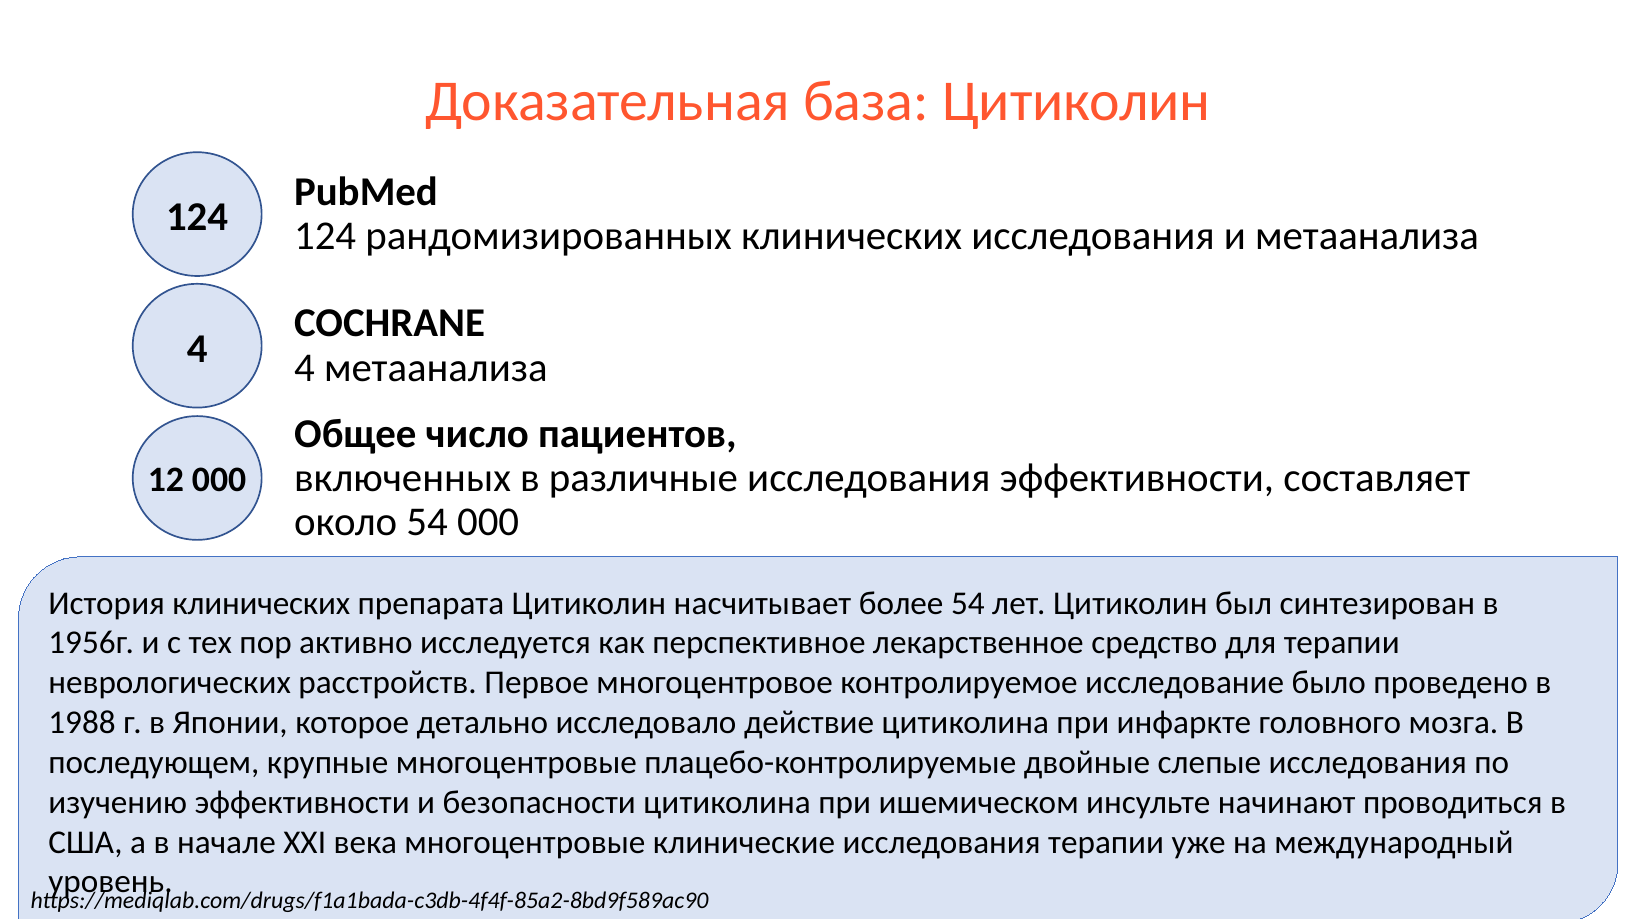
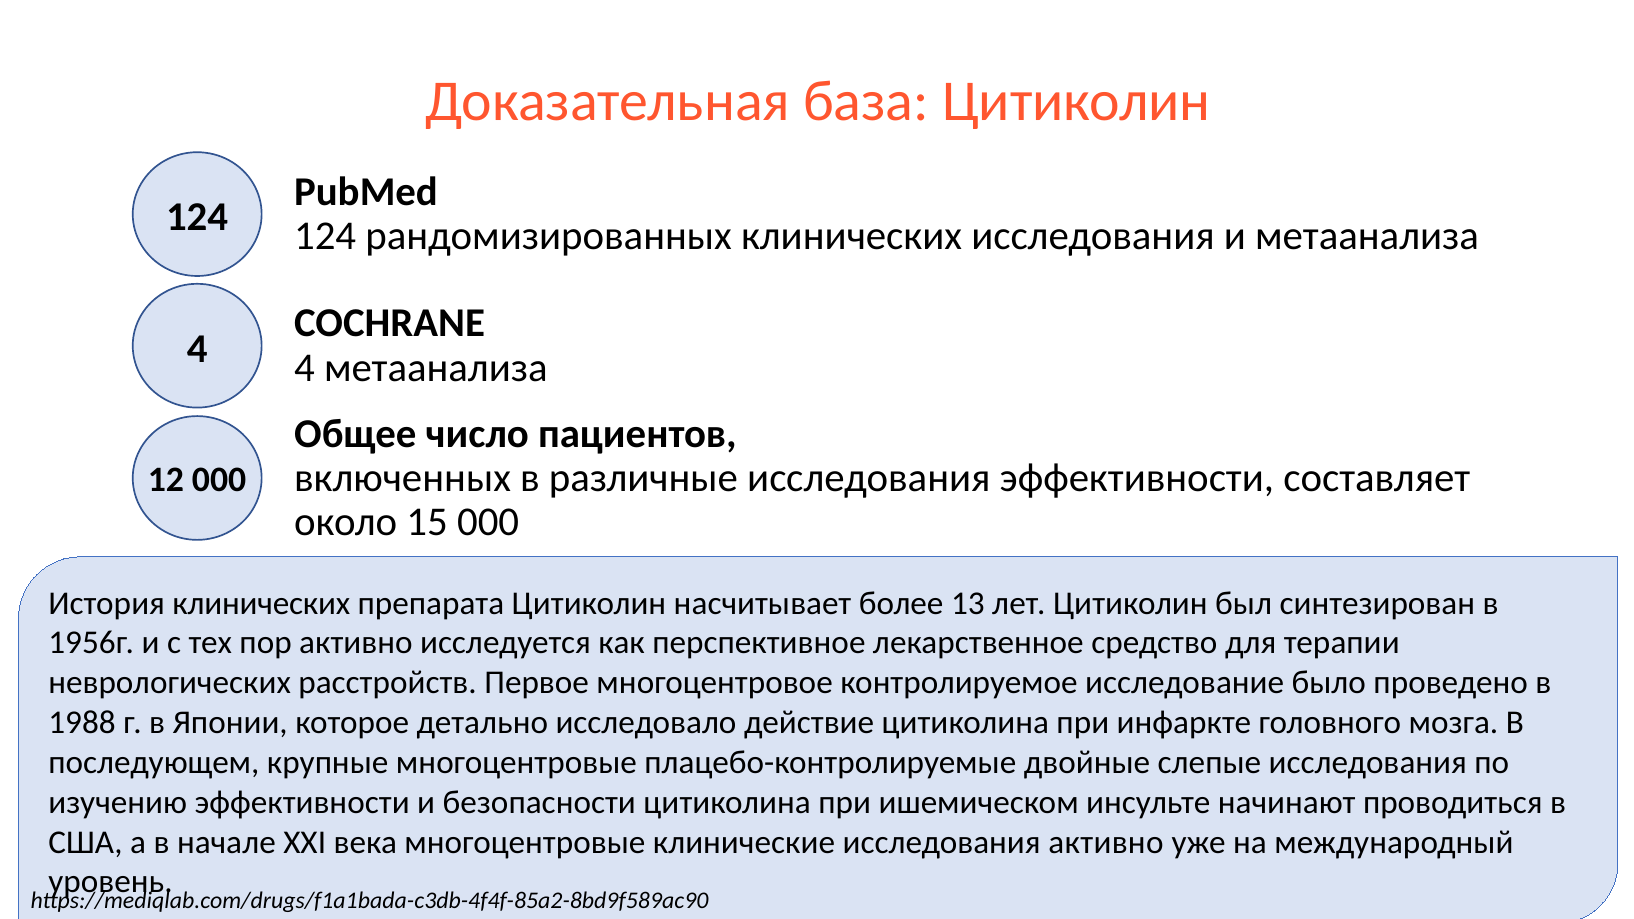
около 54: 54 -> 15
более 54: 54 -> 13
исследования терапии: терапии -> активно
